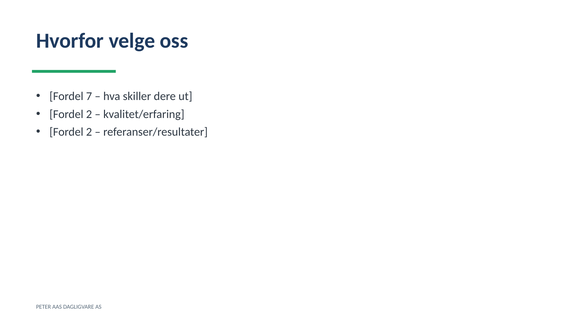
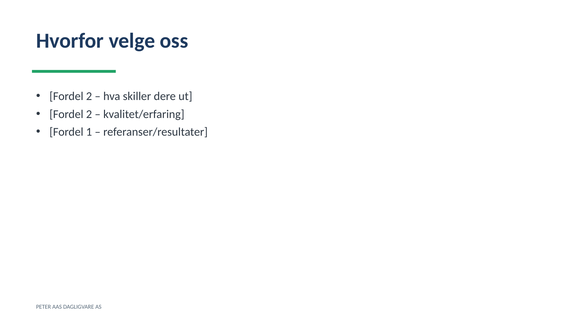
7 at (89, 96): 7 -> 2
2 at (89, 132): 2 -> 1
